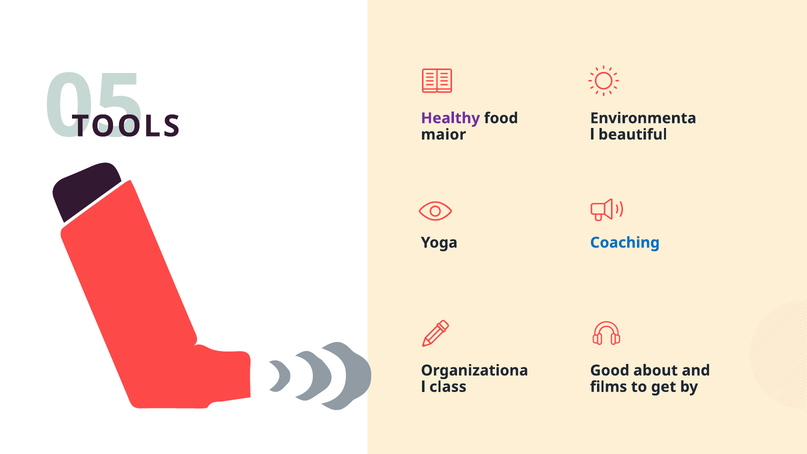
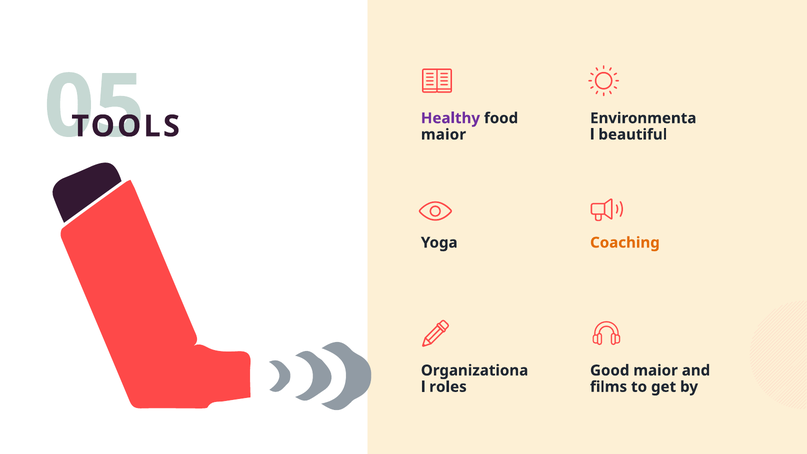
Coaching colour: blue -> orange
Good about: about -> maior
class: class -> roles
